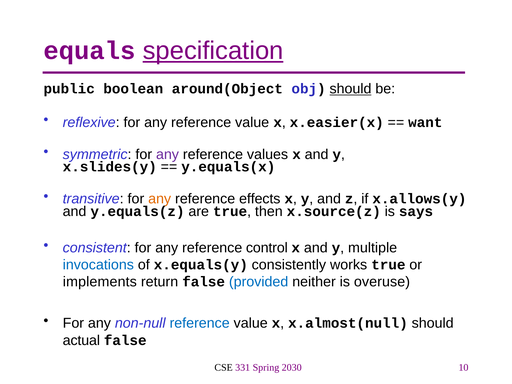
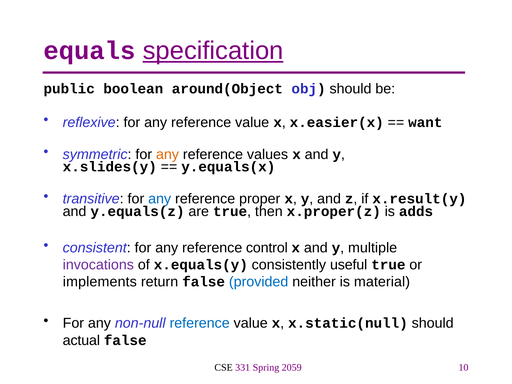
should at (351, 89) underline: present -> none
any at (167, 154) colour: purple -> orange
any at (160, 199) colour: orange -> blue
effects: effects -> proper
x.allows(y: x.allows(y -> x.result(y
x.source(z: x.source(z -> x.proper(z
says: says -> adds
invocations colour: blue -> purple
works: works -> useful
overuse: overuse -> material
x.almost(null: x.almost(null -> x.static(null
2030: 2030 -> 2059
